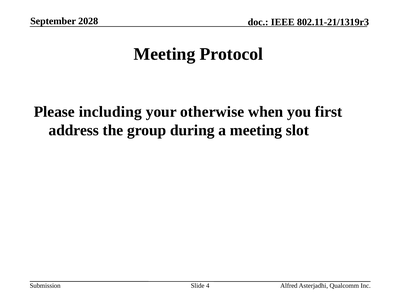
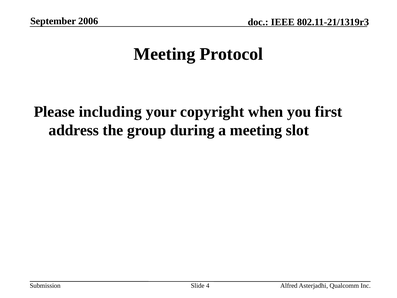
2028: 2028 -> 2006
otherwise: otherwise -> copyright
